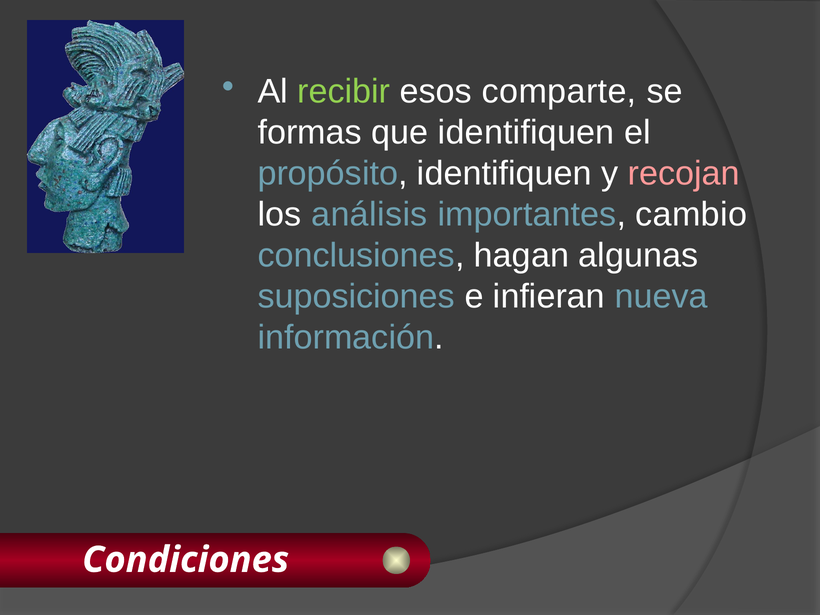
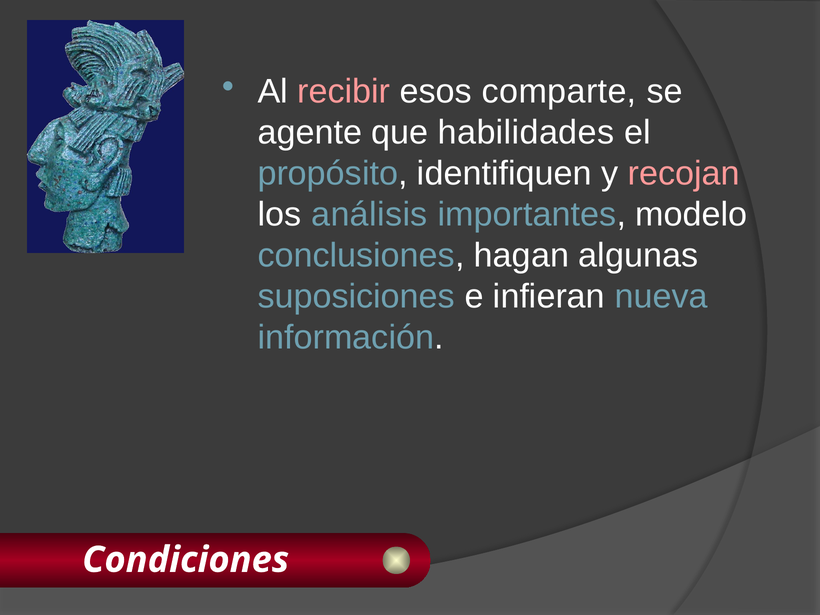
recibir colour: light green -> pink
formas: formas -> agente
que identifiquen: identifiquen -> habilidades
cambio: cambio -> modelo
